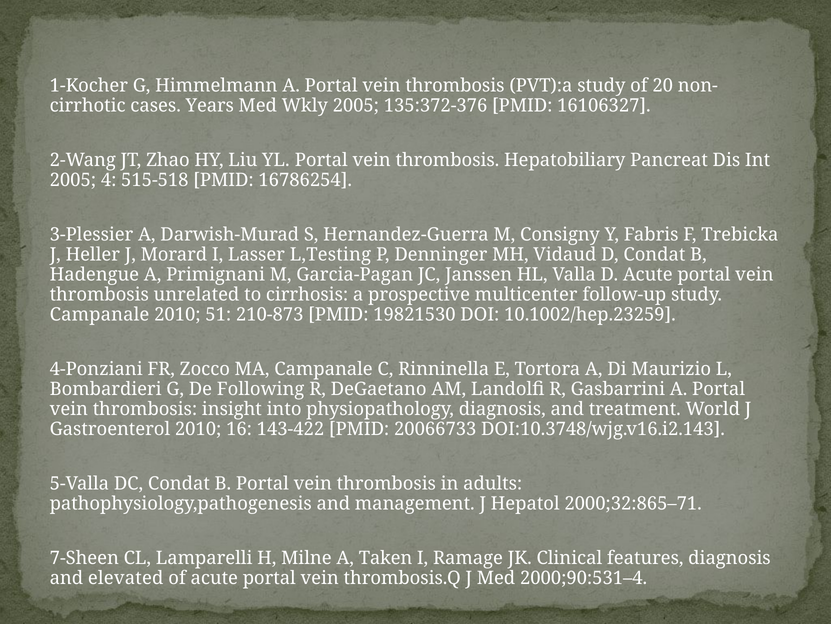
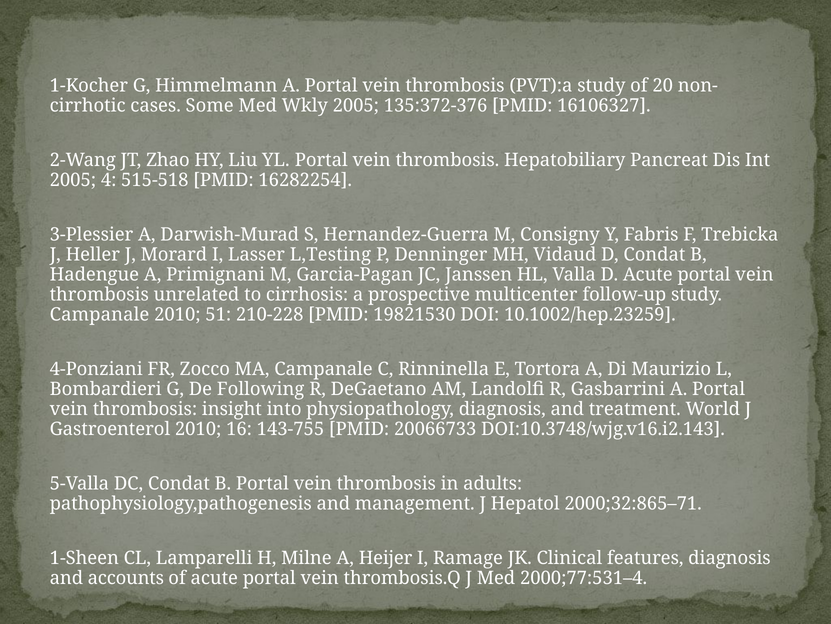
Years: Years -> Some
16786254: 16786254 -> 16282254
210-873: 210-873 -> 210-228
143-422: 143-422 -> 143-755
7-Sheen: 7-Sheen -> 1-Sheen
Taken: Taken -> Heijer
elevated: elevated -> accounts
2000;90:531–4: 2000;90:531–4 -> 2000;77:531–4
